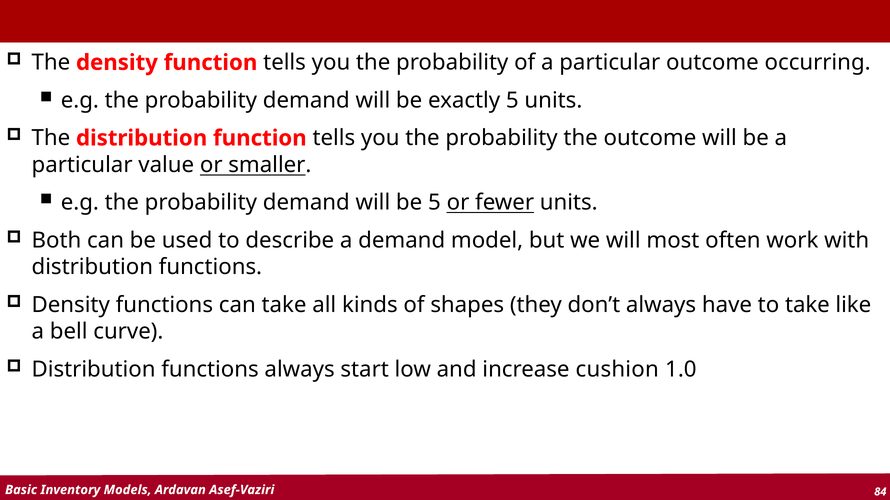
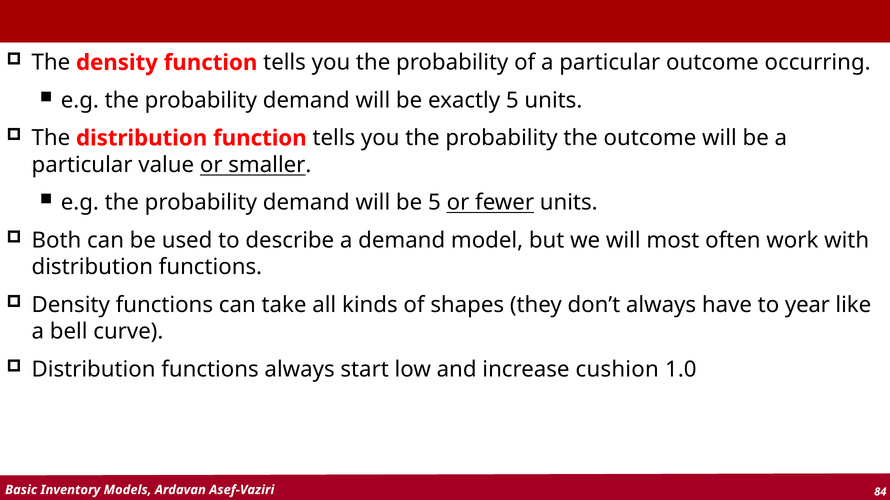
to take: take -> year
